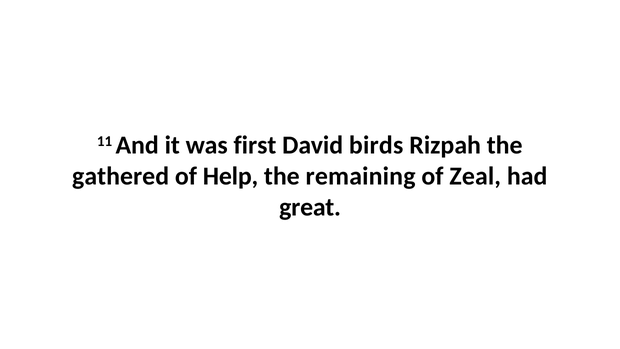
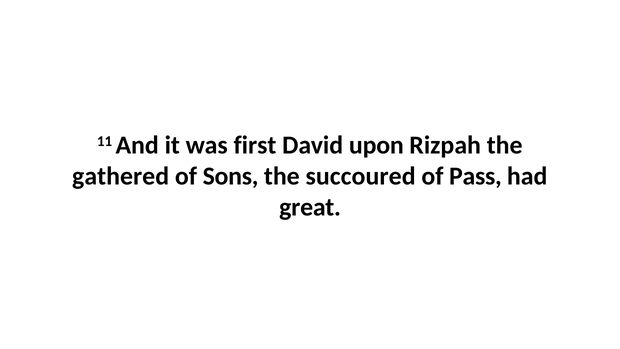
birds: birds -> upon
Help: Help -> Sons
remaining: remaining -> succoured
Zeal: Zeal -> Pass
